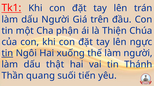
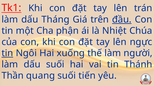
dấu Người: Người -> Tháng
đầu underline: none -> present
Thiện: Thiện -> Nhiệt
dấu thật: thật -> suối
